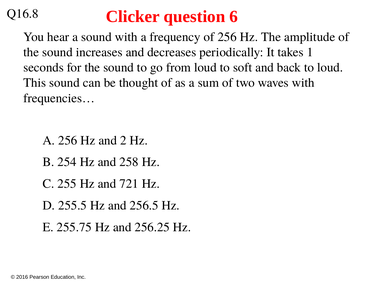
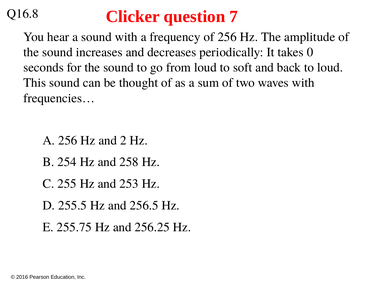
6: 6 -> 7
1: 1 -> 0
721: 721 -> 253
